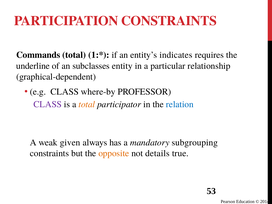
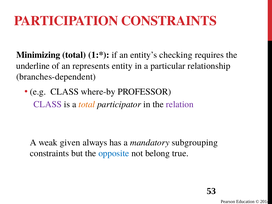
Commands: Commands -> Minimizing
indicates: indicates -> checking
subclasses: subclasses -> represents
graphical-dependent: graphical-dependent -> branches-dependent
relation colour: blue -> purple
opposite colour: orange -> blue
details: details -> belong
